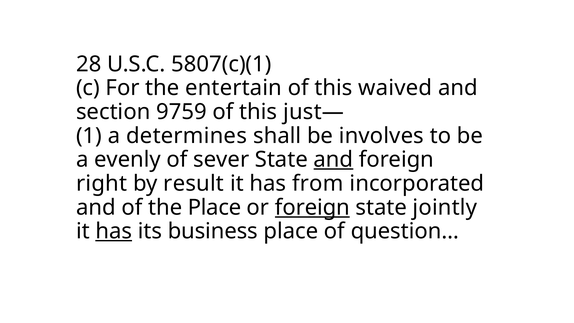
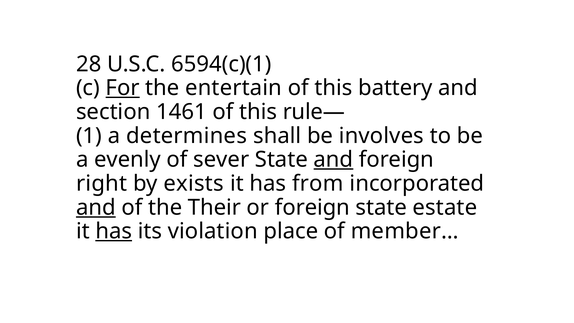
5807(c)(1: 5807(c)(1 -> 6594(c)(1
For underline: none -> present
waived: waived -> battery
9759: 9759 -> 1461
just—: just— -> rule—
result: result -> exists
and at (96, 207) underline: none -> present
the Place: Place -> Their
foreign at (312, 207) underline: present -> none
jointly: jointly -> estate
business: business -> violation
question…: question… -> member…
